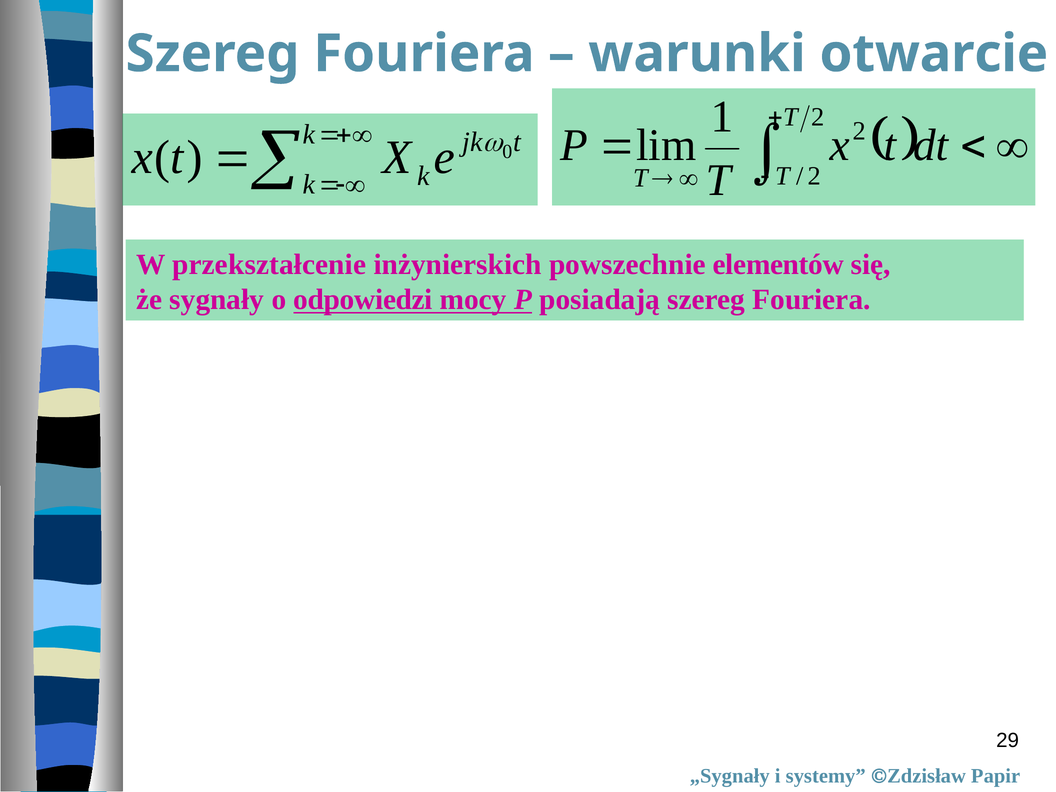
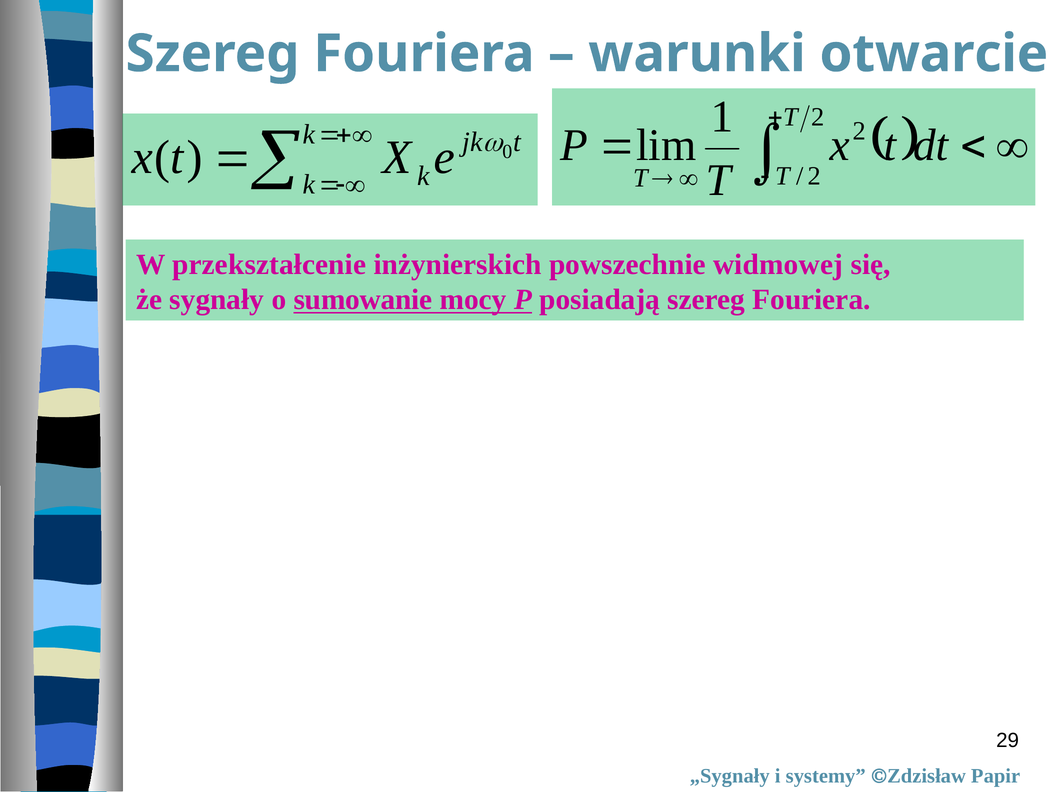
elementów: elementów -> widmowej
odpowiedzi: odpowiedzi -> sumowanie
